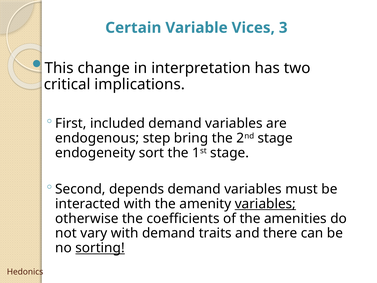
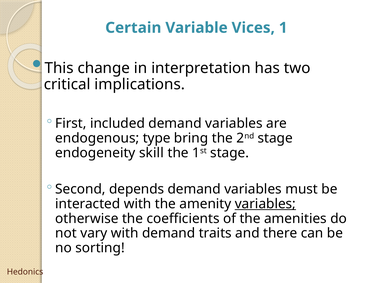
3: 3 -> 1
step: step -> type
sort: sort -> skill
sorting underline: present -> none
